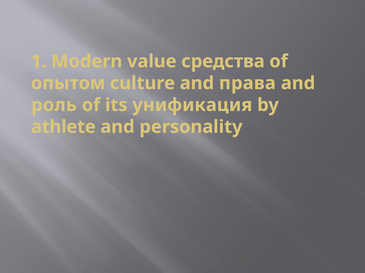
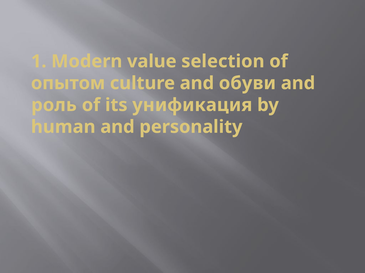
средства: средства -> selection
права: права -> обуви
athlete: athlete -> human
